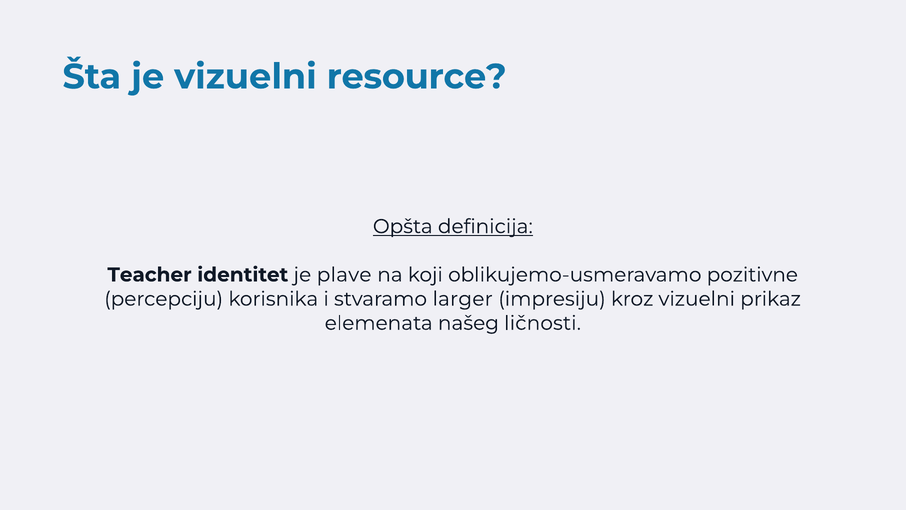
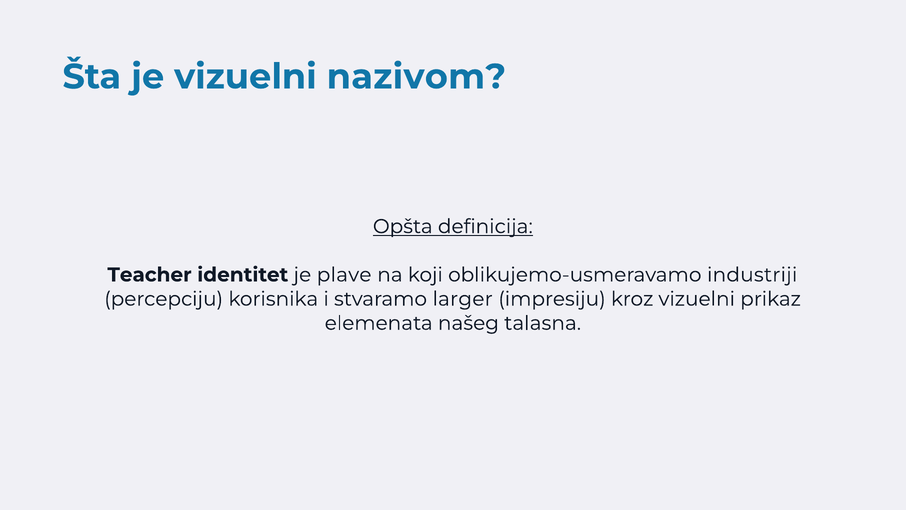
resource: resource -> nazivom
pozitivne: pozitivne -> industriji
ličnosti: ličnosti -> talasna
